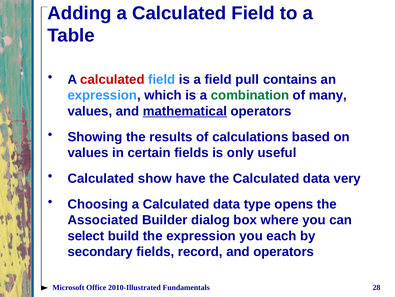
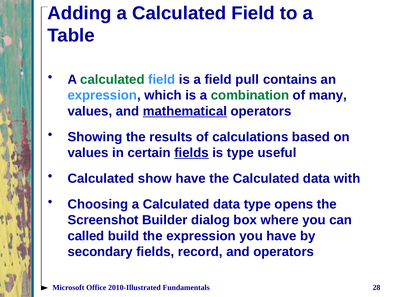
calculated at (112, 79) colour: red -> green
fields at (191, 152) underline: none -> present
is only: only -> type
very: very -> with
Associated: Associated -> Screenshot
select: select -> called
you each: each -> have
